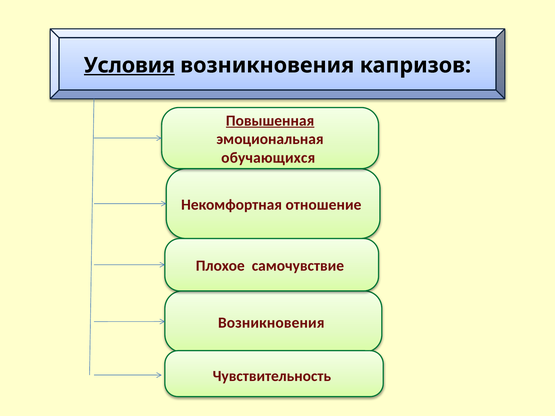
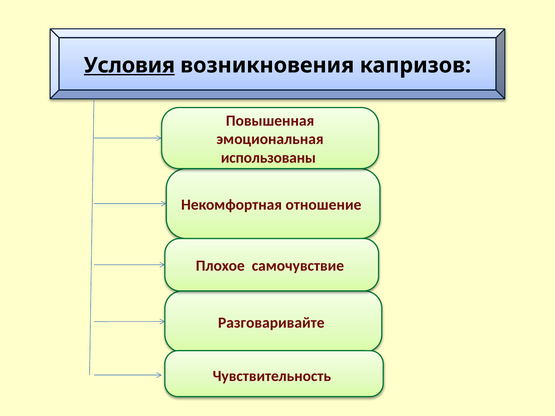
Повышенная underline: present -> none
обучающихся: обучающихся -> использованы
Возникновения at (271, 323): Возникновения -> Разговаривайте
